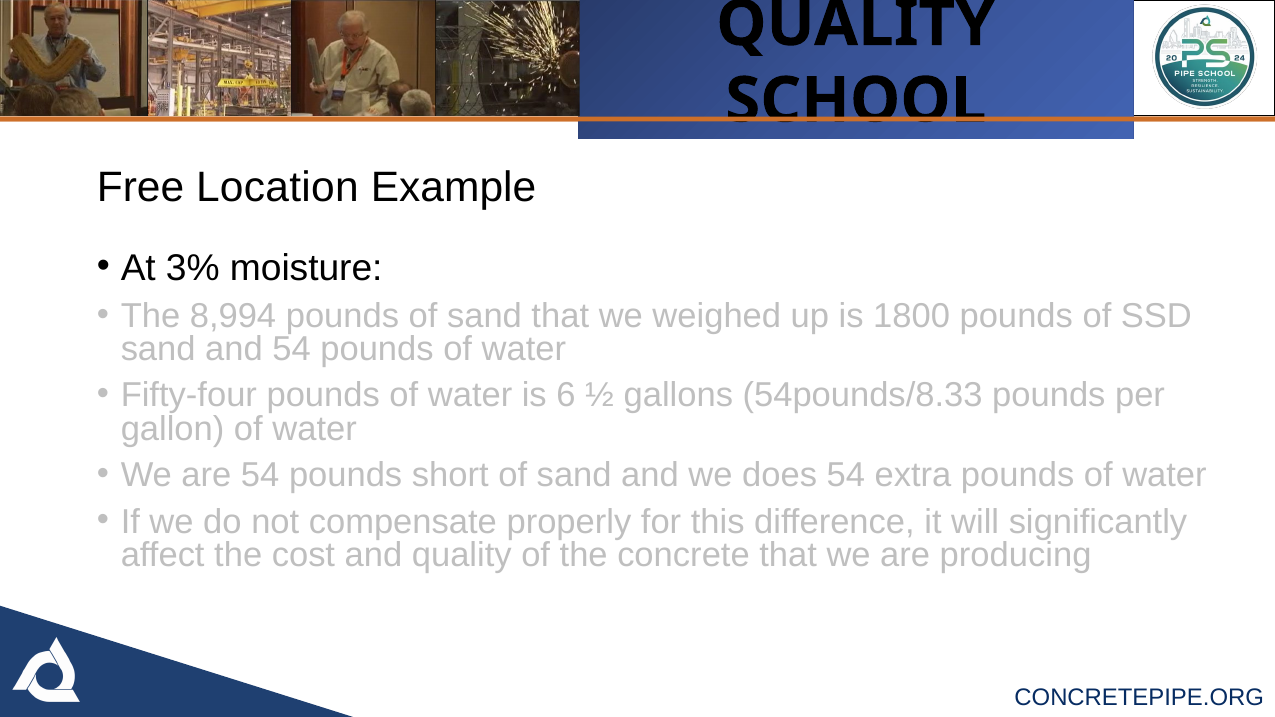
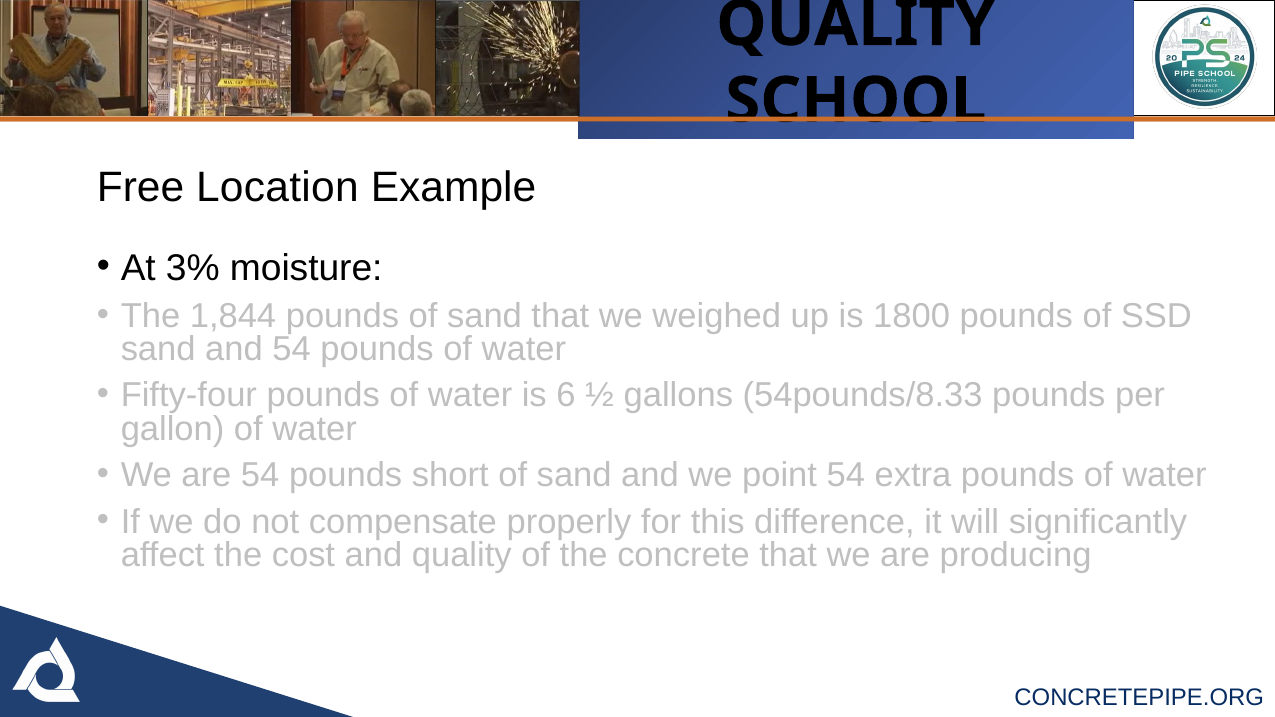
8,994: 8,994 -> 1,844
does: does -> point
